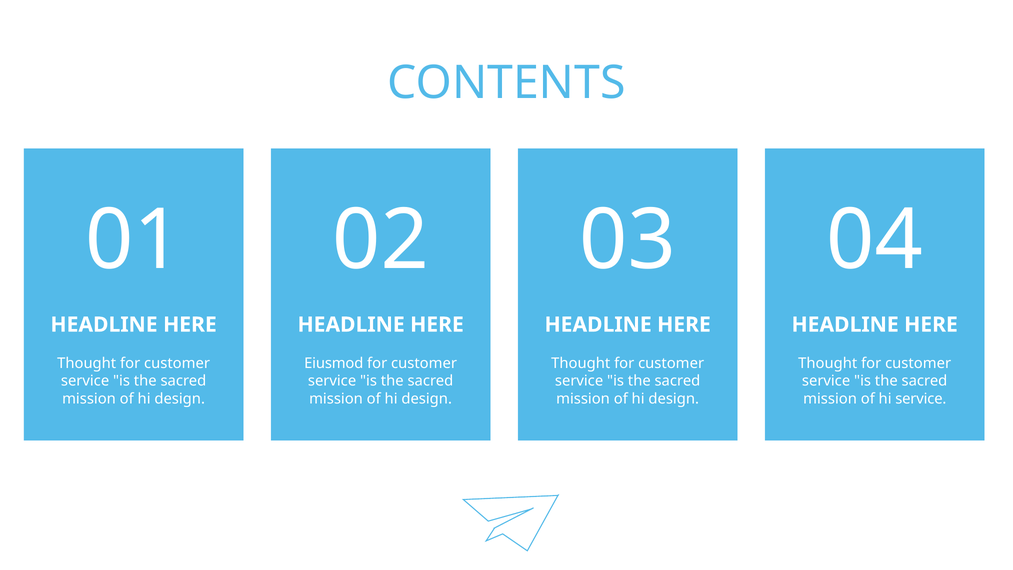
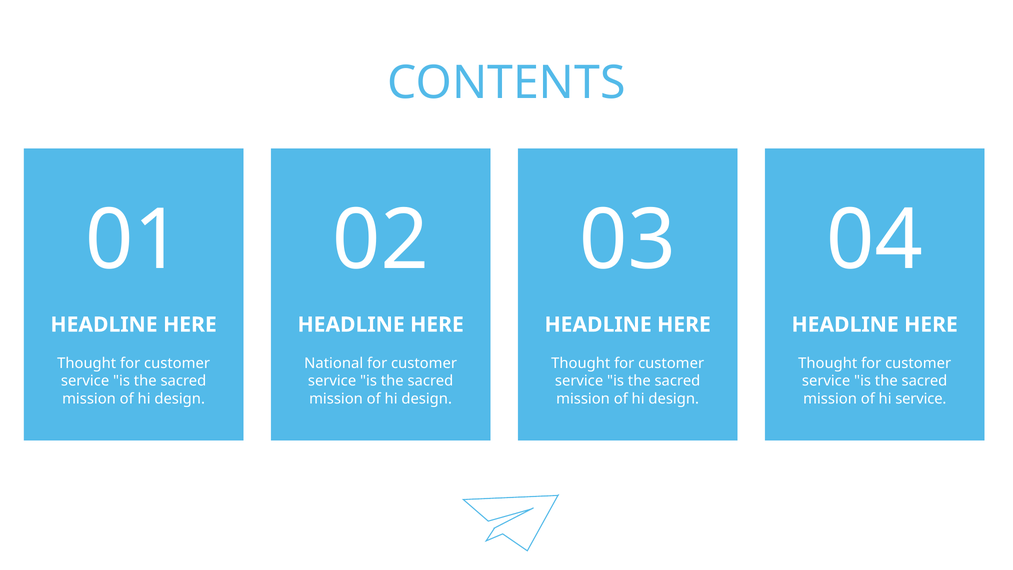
Eiusmod: Eiusmod -> National
